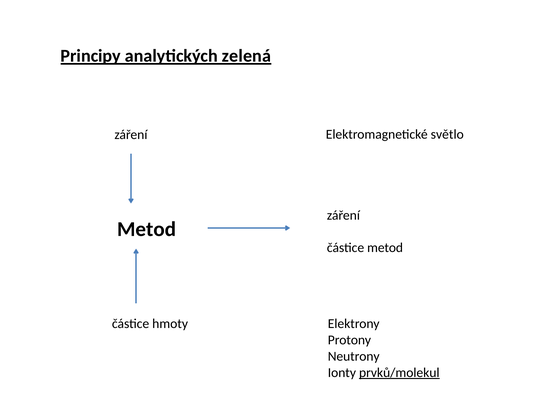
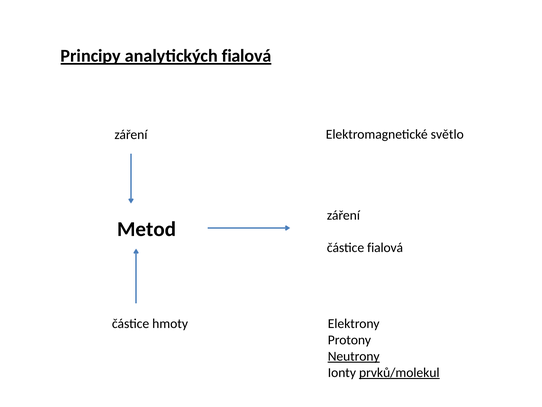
analytických zelená: zelená -> fialová
částice metod: metod -> fialová
Neutrony underline: none -> present
